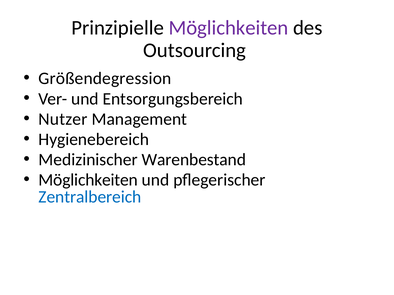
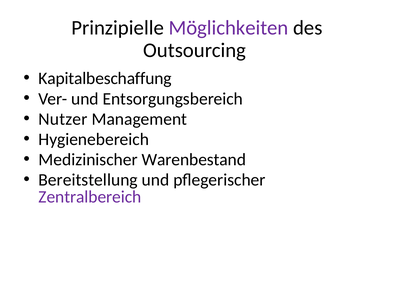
Größendegression: Größendegression -> Kapitalbeschaffung
Möglichkeiten at (88, 180): Möglichkeiten -> Bereitstellung
Zentralbereich colour: blue -> purple
